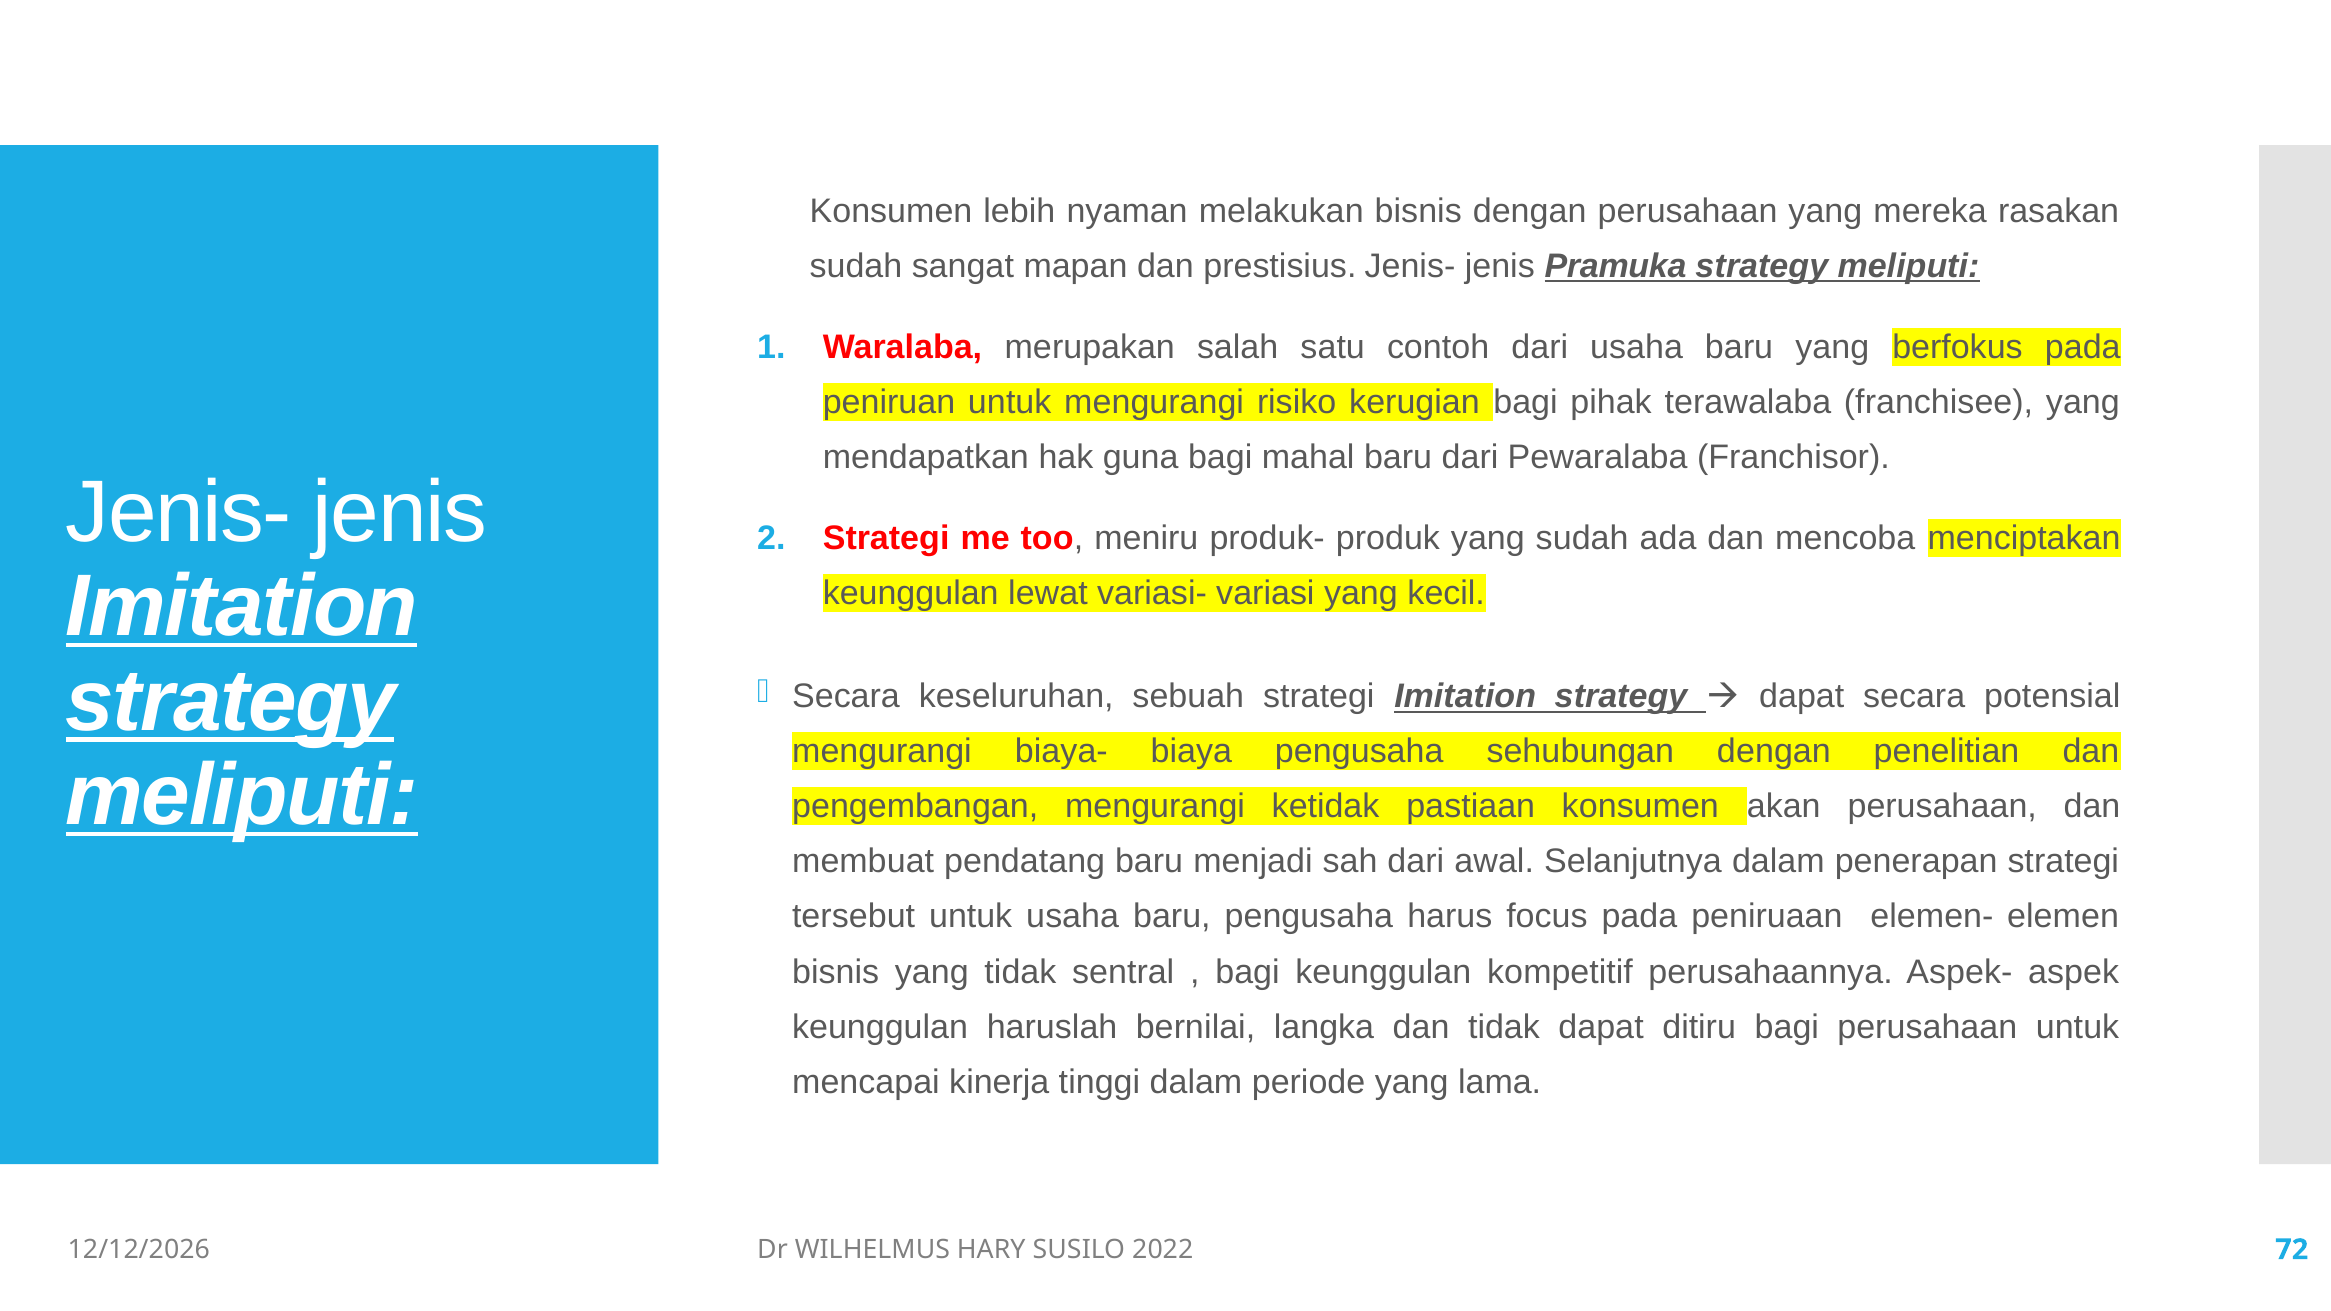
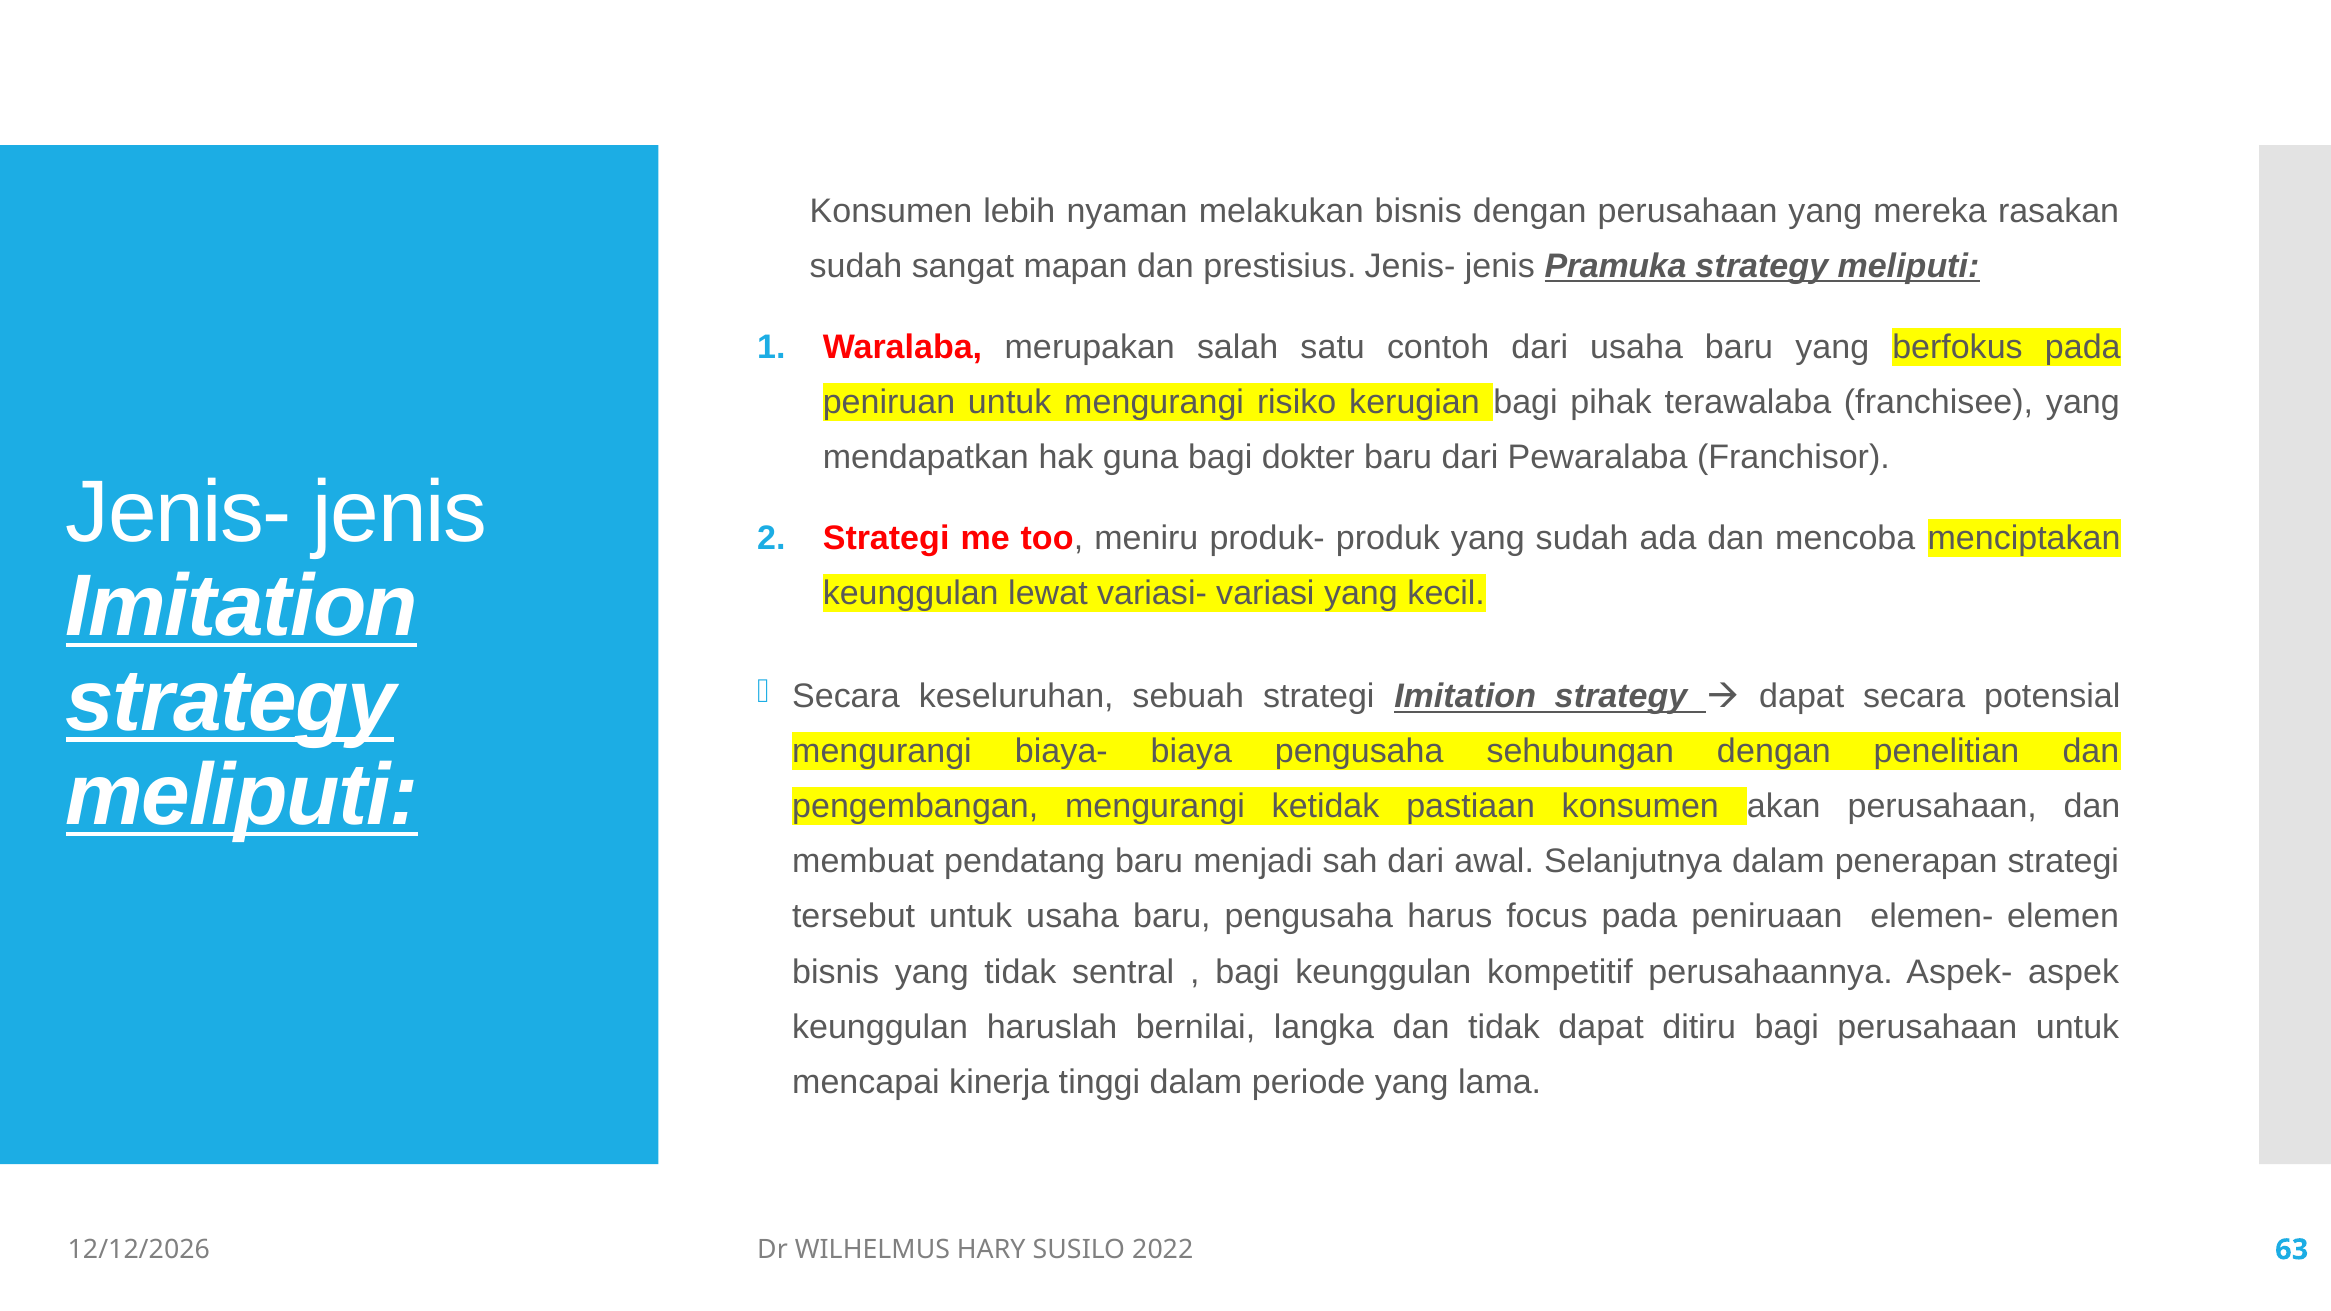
mahal: mahal -> dokter
72: 72 -> 63
